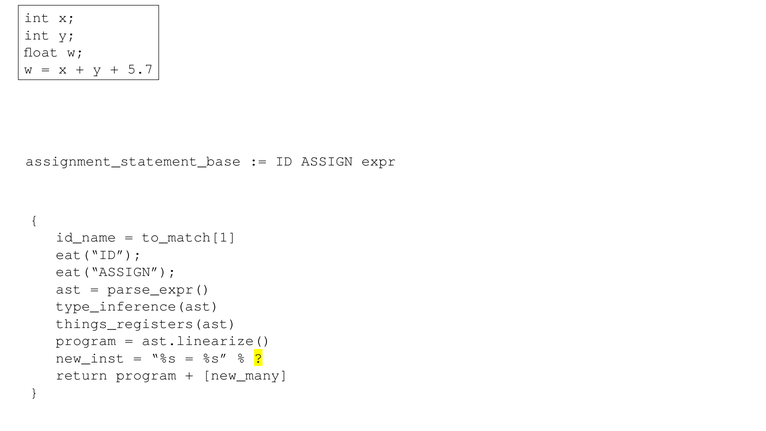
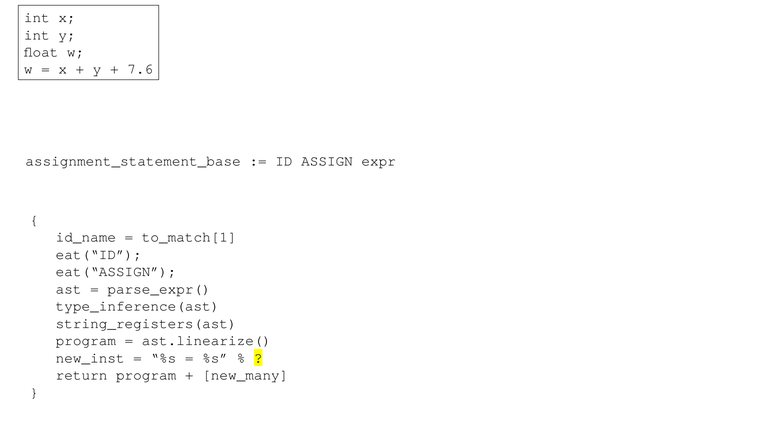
5.7: 5.7 -> 7.6
things_registers(ast: things_registers(ast -> string_registers(ast
